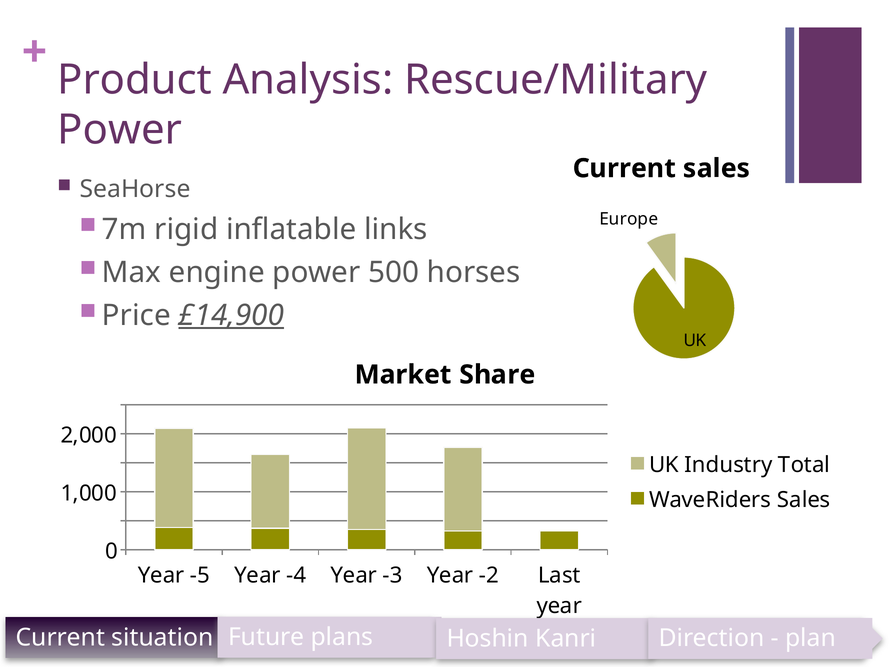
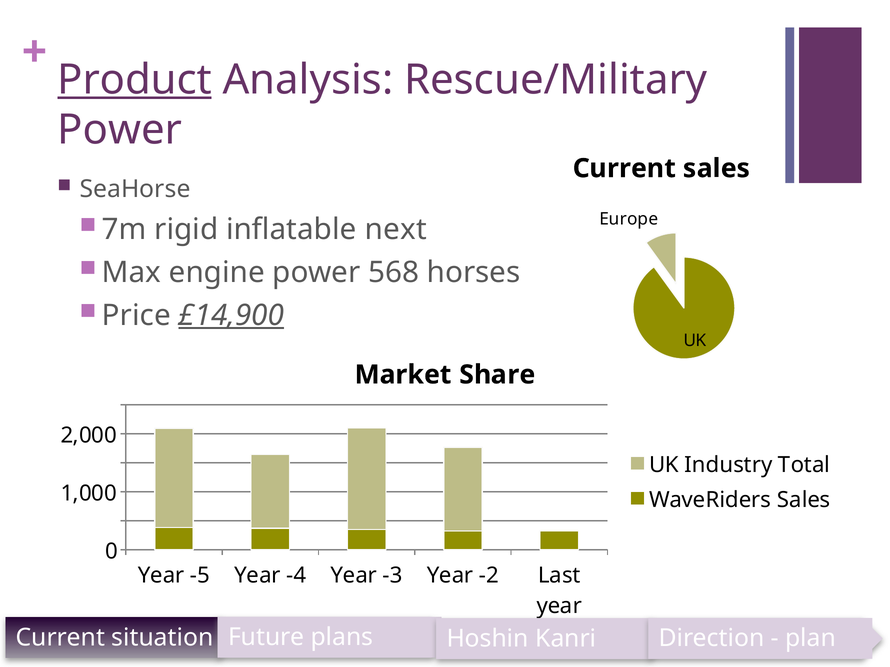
Product underline: none -> present
links: links -> next
500: 500 -> 568
